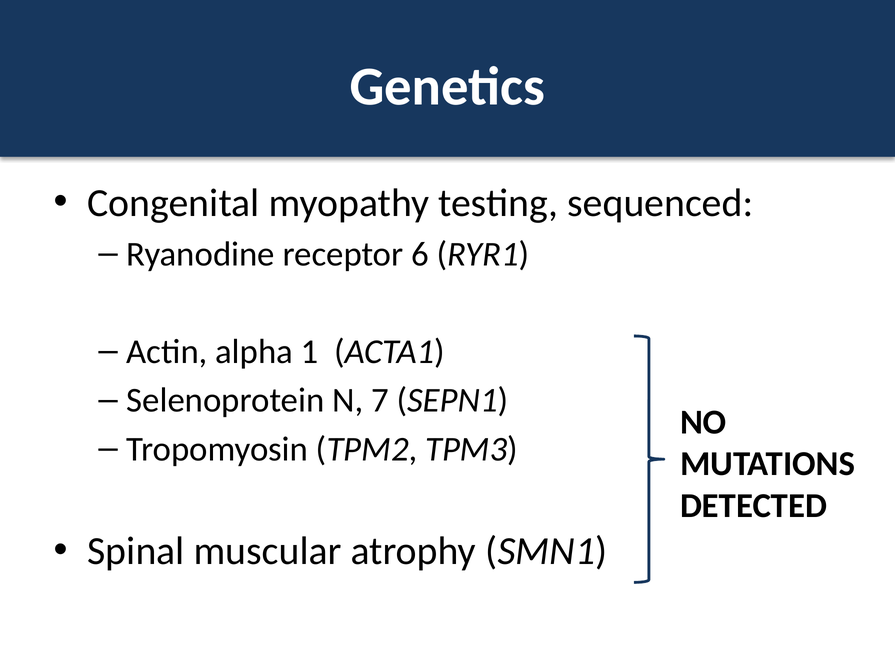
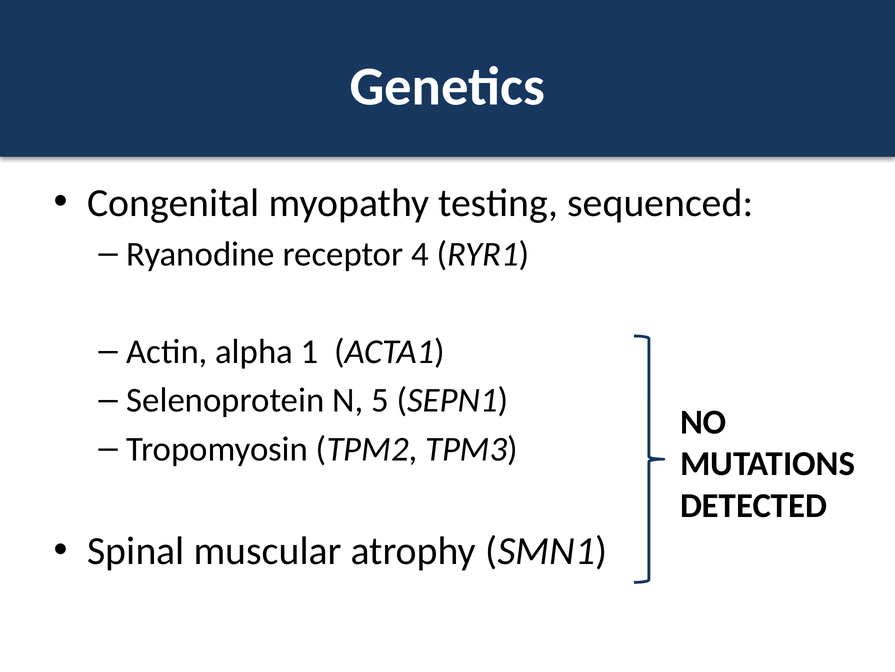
6: 6 -> 4
7: 7 -> 5
